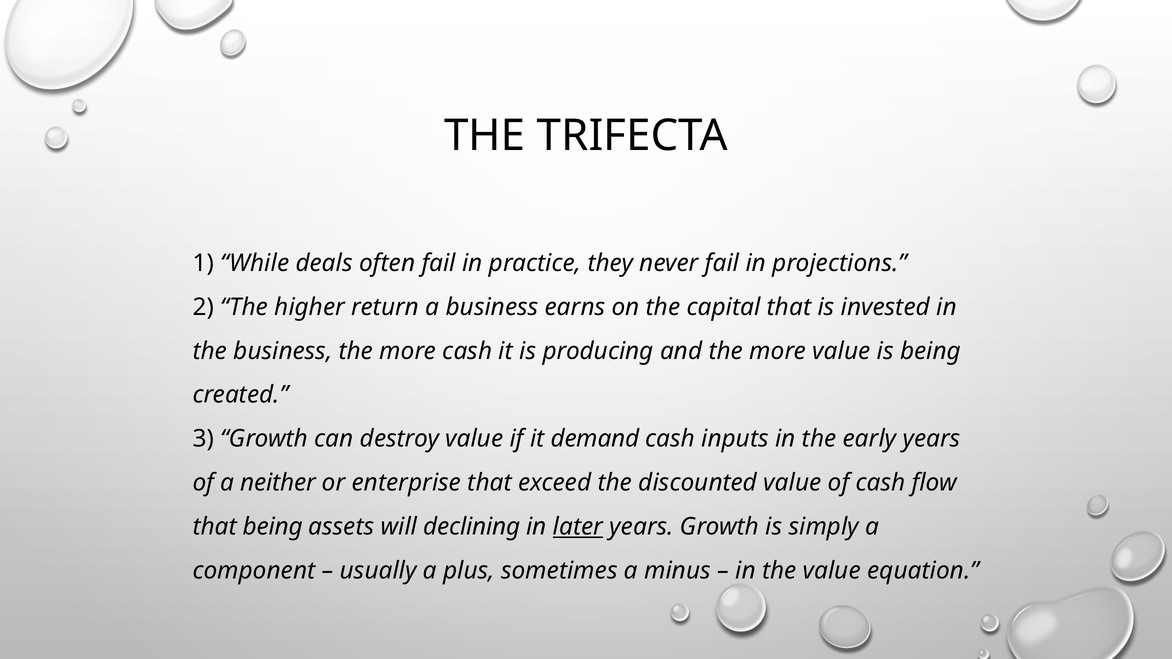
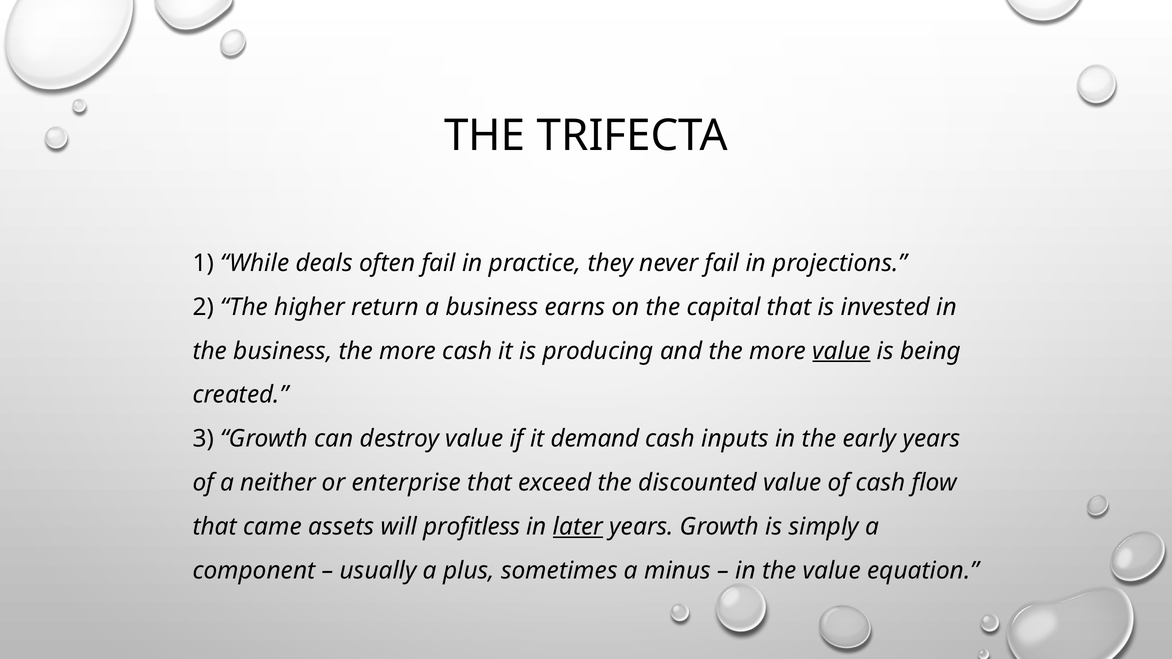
value at (841, 351) underline: none -> present
that being: being -> came
declining: declining -> profitless
